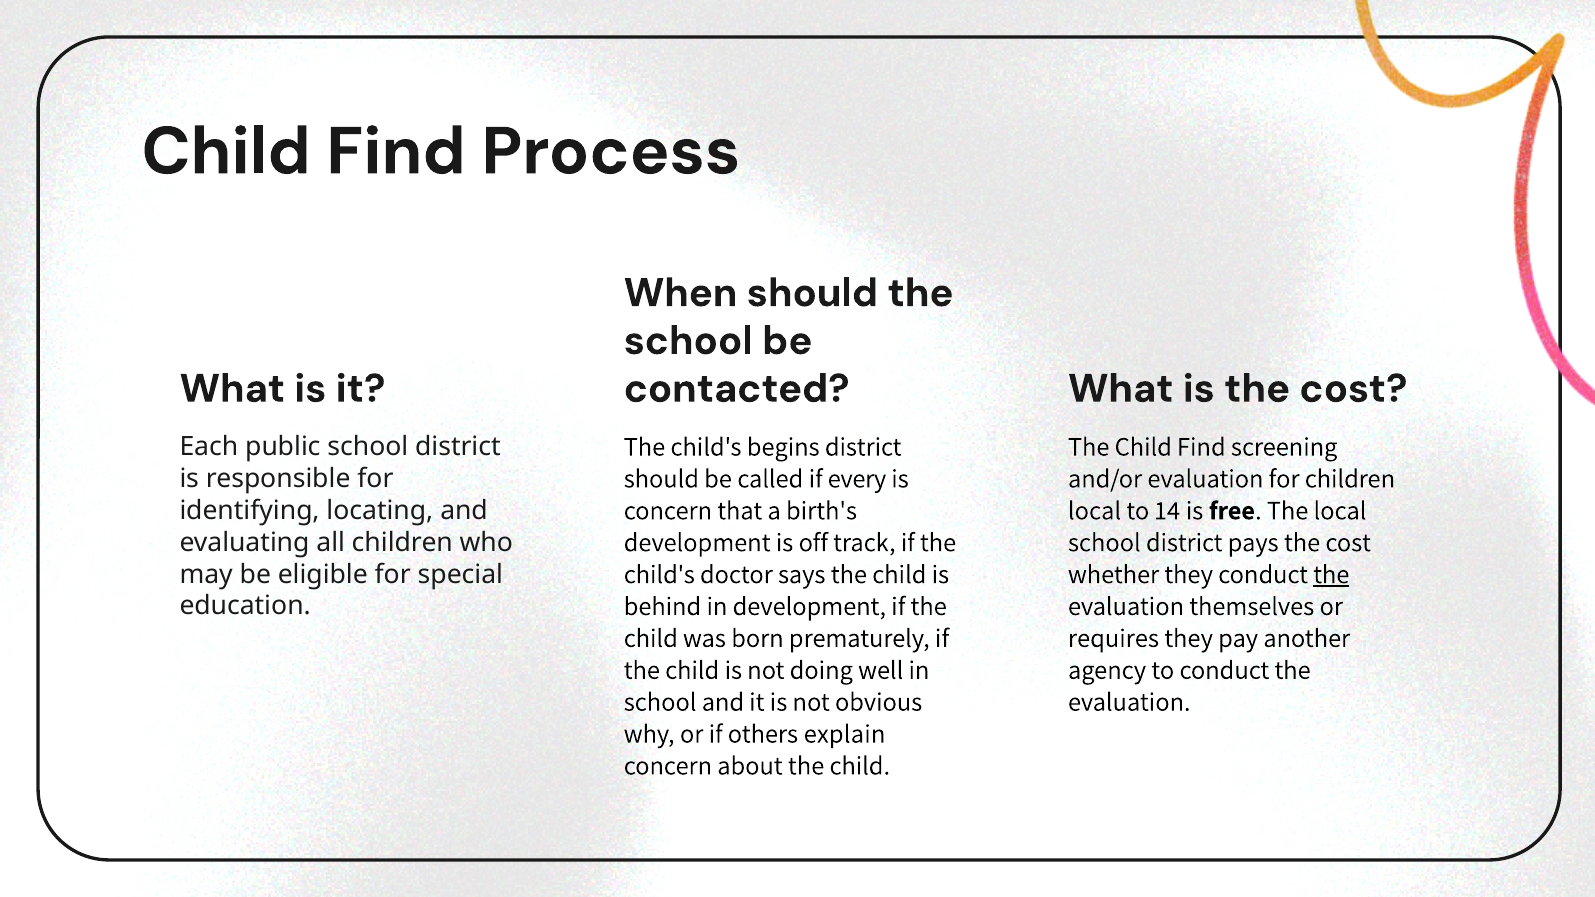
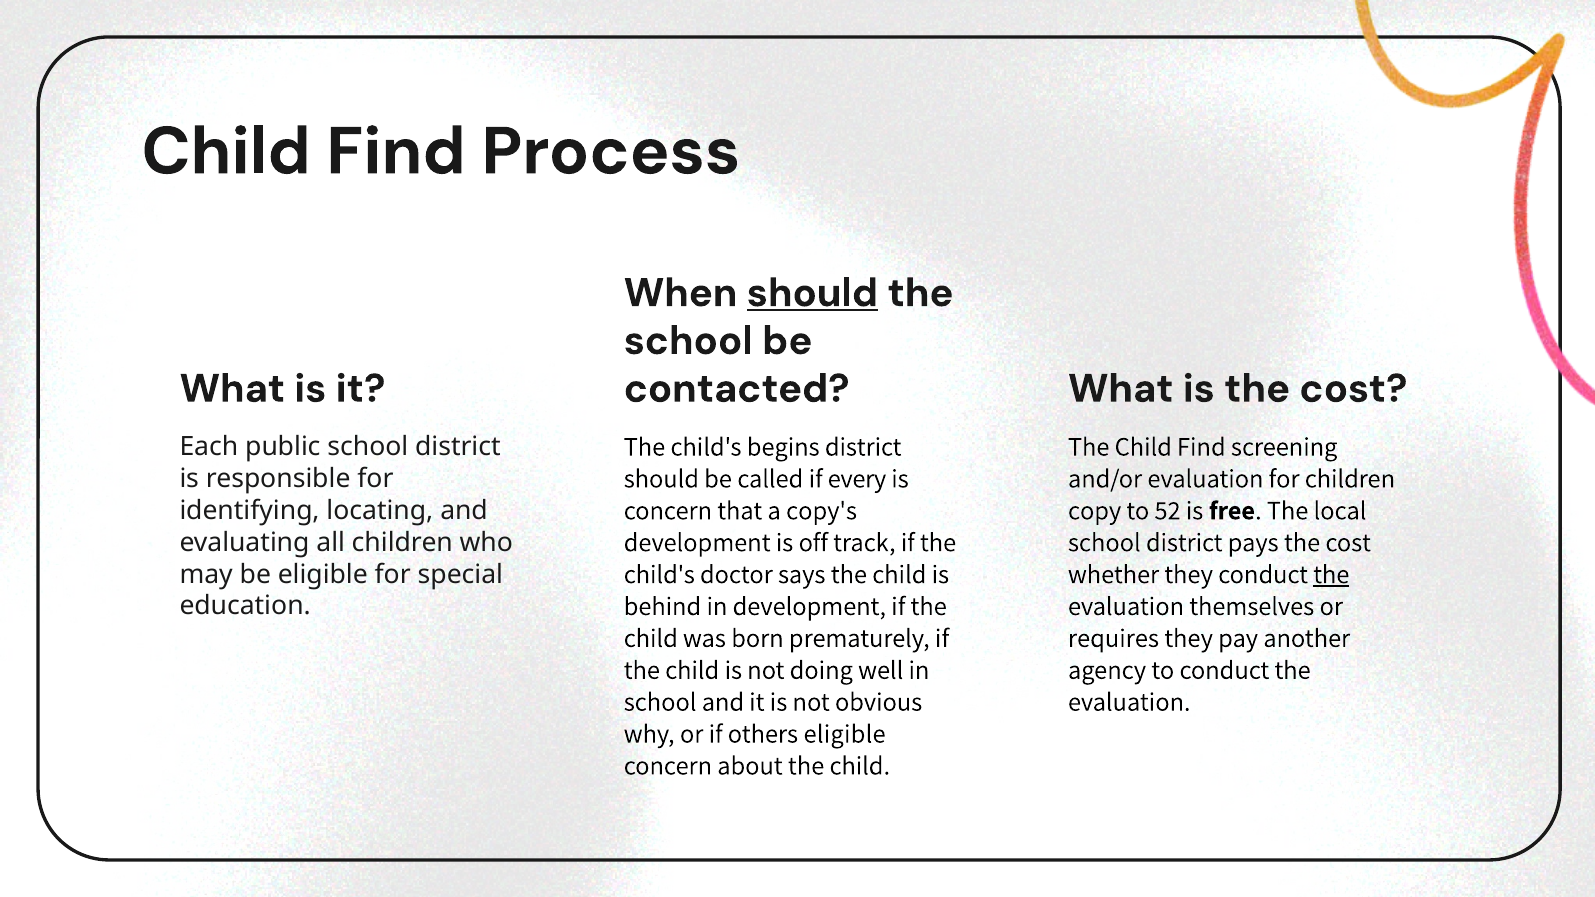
should at (812, 293) underline: none -> present
birth's: birth's -> copy's
local at (1095, 511): local -> copy
14: 14 -> 52
others explain: explain -> eligible
